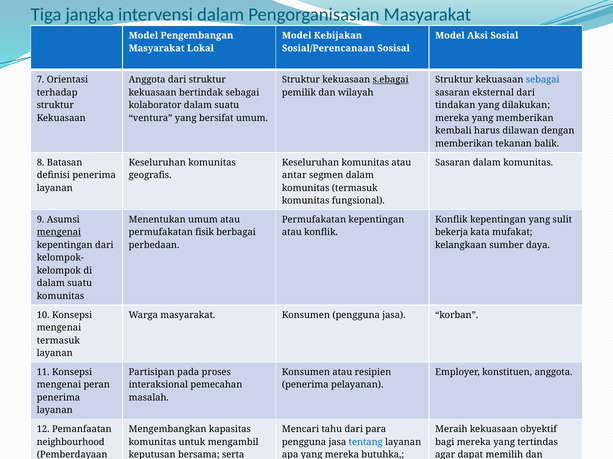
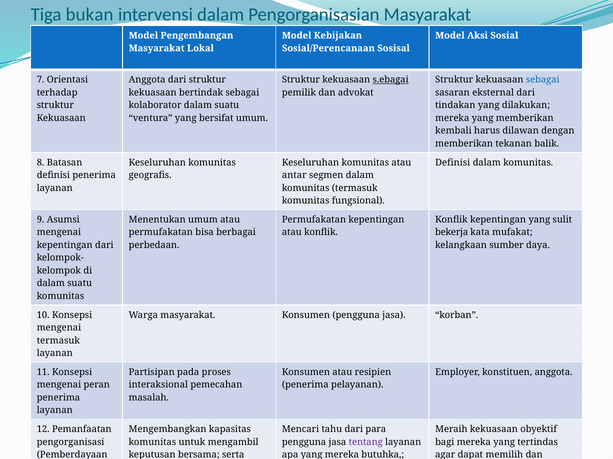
jangka: jangka -> bukan
wilayah: wilayah -> advokat
Sasaran at (453, 163): Sasaran -> Definisi
mengenai at (59, 233) underline: present -> none
fisik: fisik -> bisa
neighbourhood: neighbourhood -> pengorganisasi
tentang at (366, 443) colour: blue -> purple
